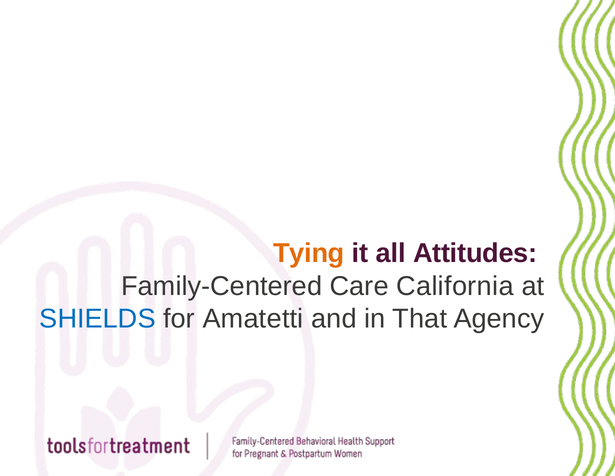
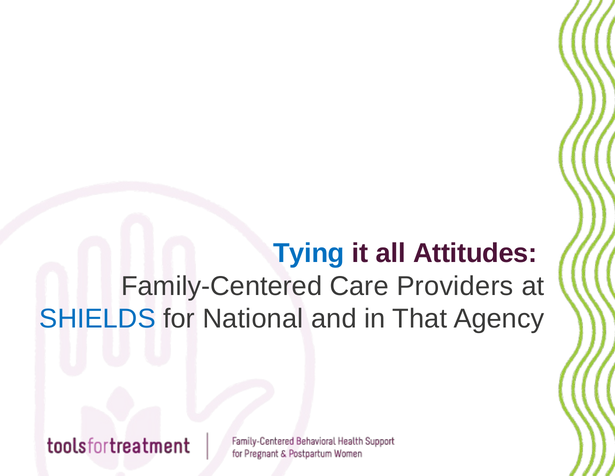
Tying colour: orange -> blue
California: California -> Providers
Amatetti: Amatetti -> National
